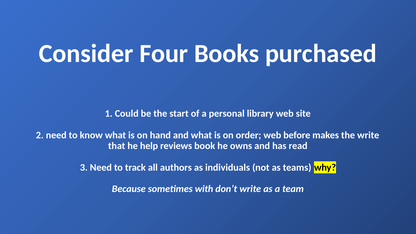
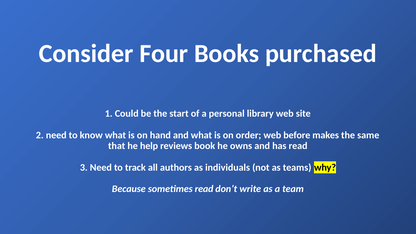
the write: write -> same
sometimes with: with -> read
